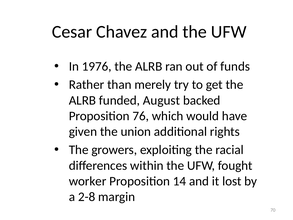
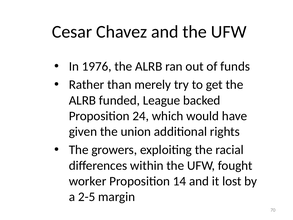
August: August -> League
76: 76 -> 24
2-8: 2-8 -> 2-5
